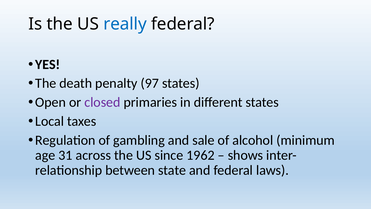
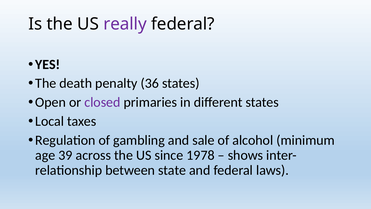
really colour: blue -> purple
97: 97 -> 36
31: 31 -> 39
1962: 1962 -> 1978
